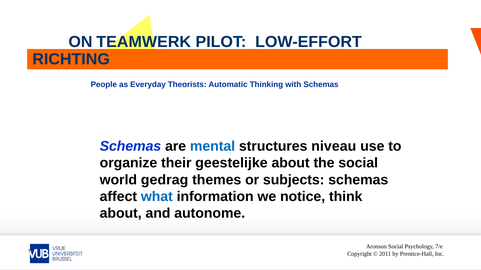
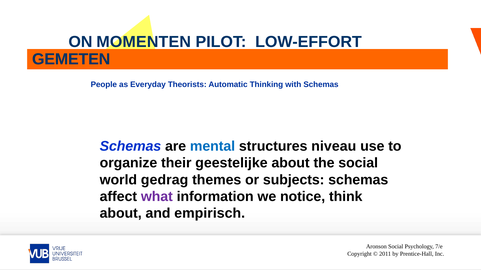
TEAMWERK: TEAMWERK -> MOMENTEN
RICHTING: RICHTING -> GEMETEN
what colour: blue -> purple
autonome: autonome -> empirisch
